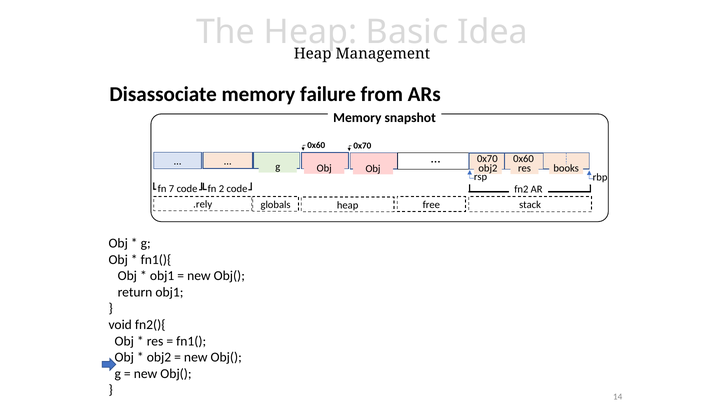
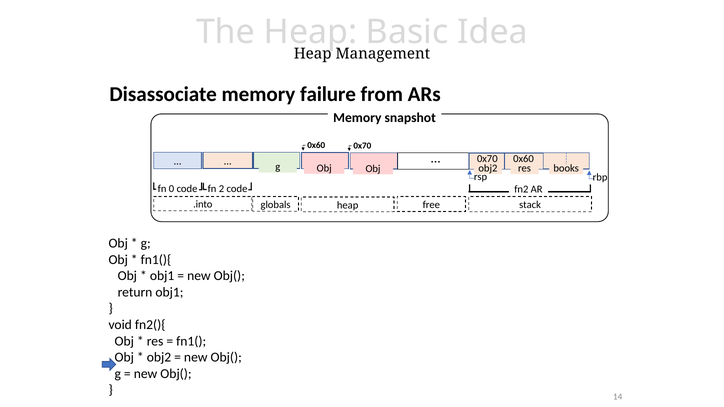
7: 7 -> 0
.rely: .rely -> .into
